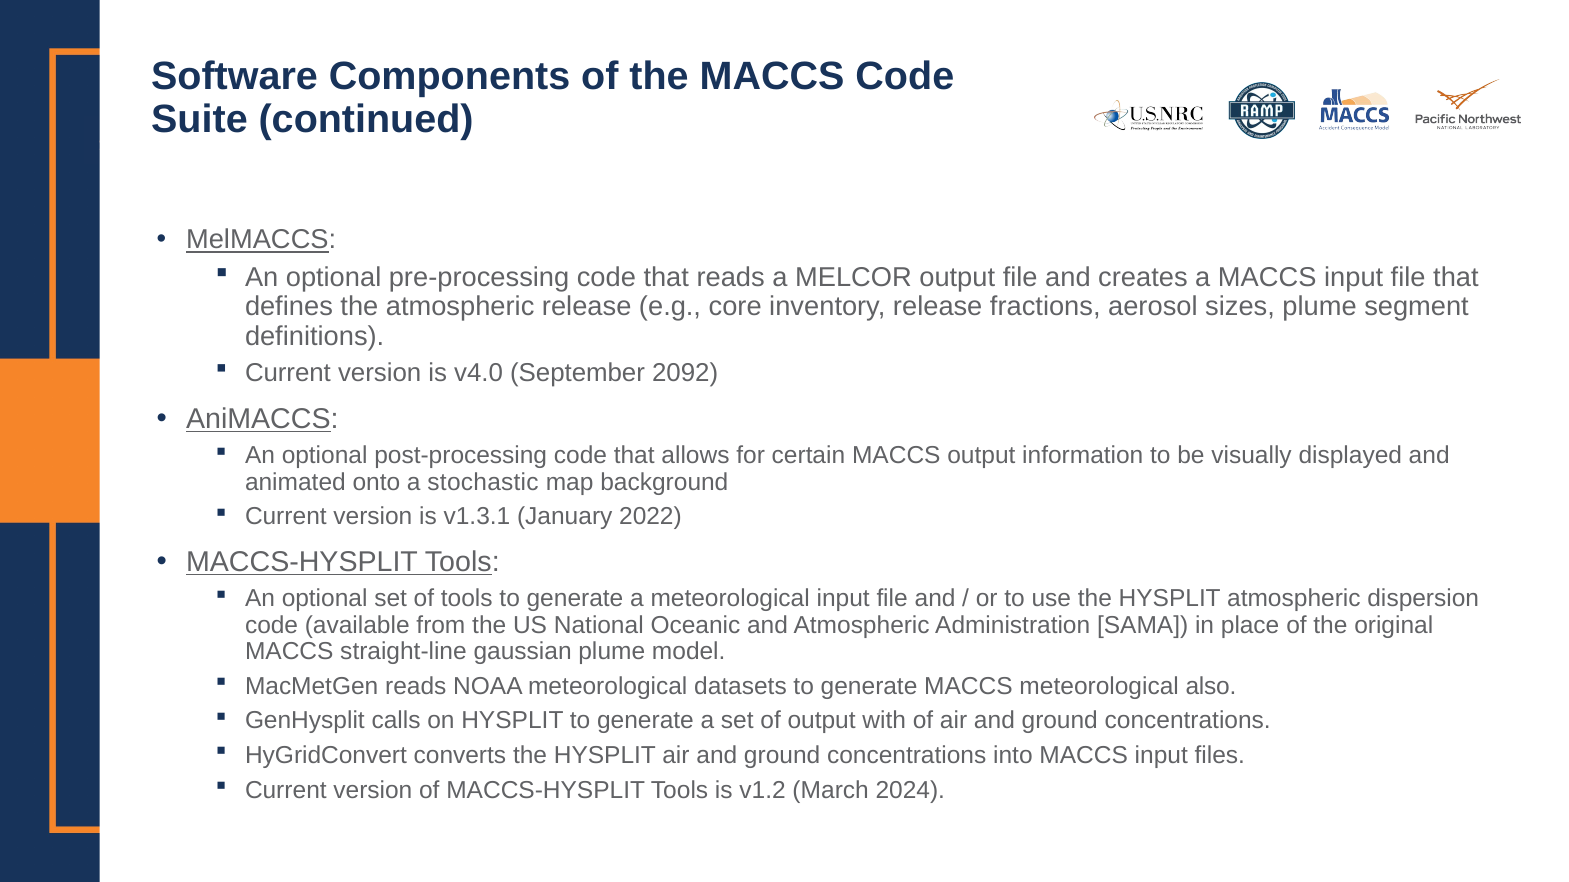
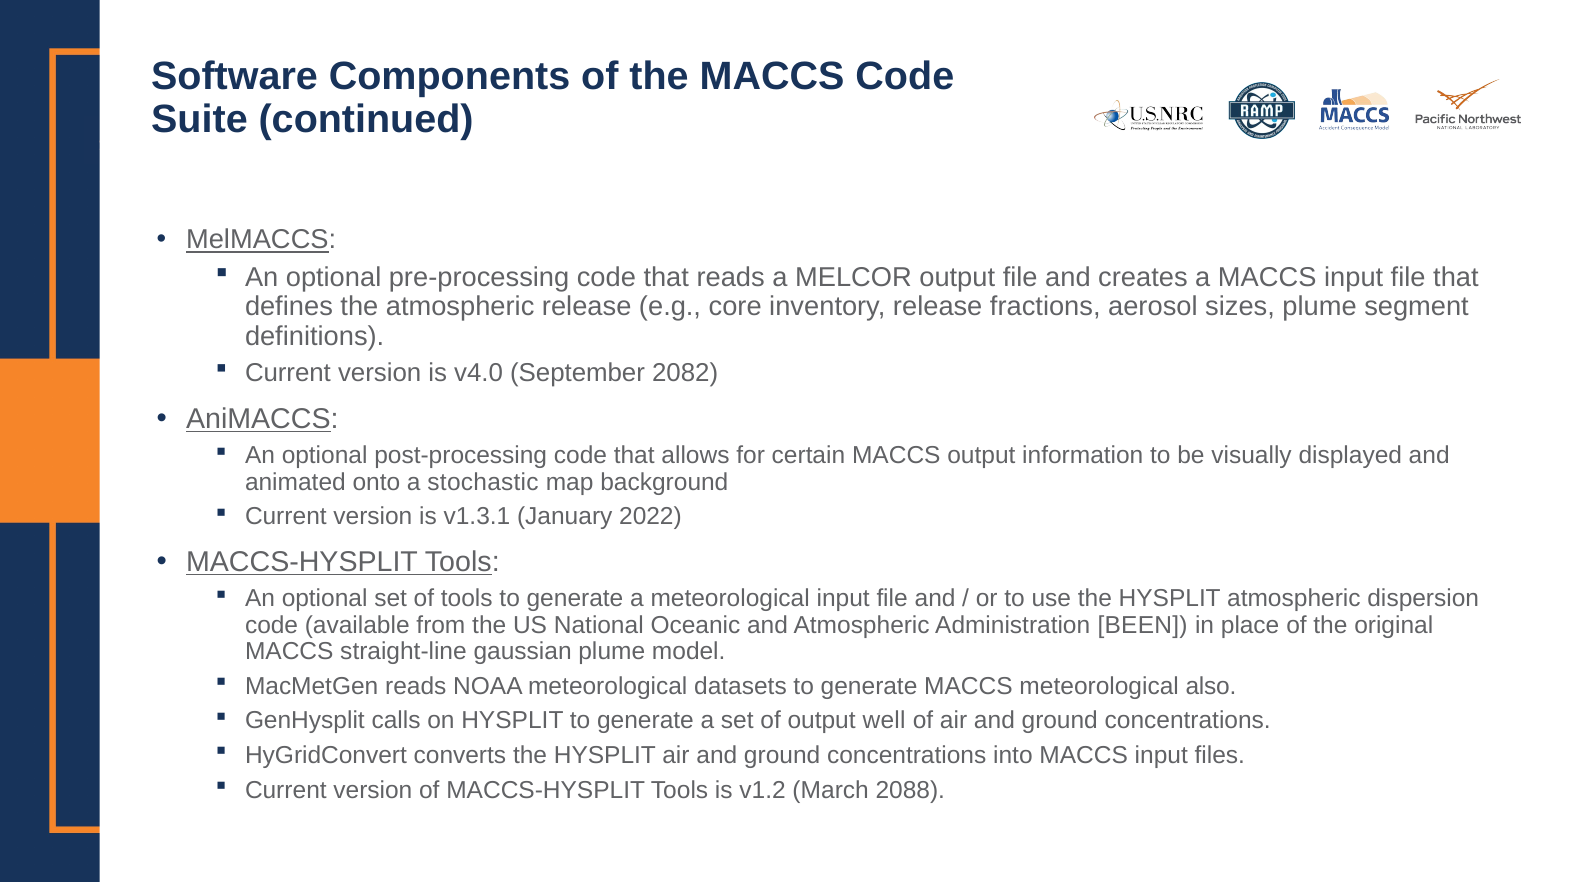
2092: 2092 -> 2082
SAMA: SAMA -> BEEN
with: with -> well
2024: 2024 -> 2088
